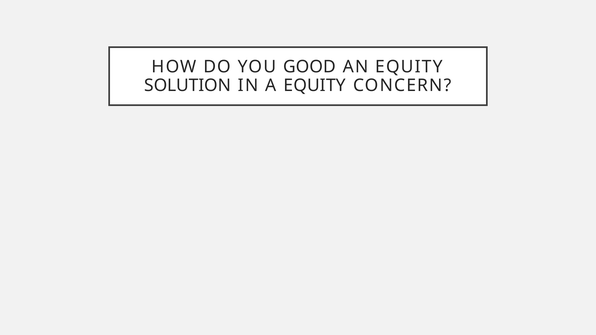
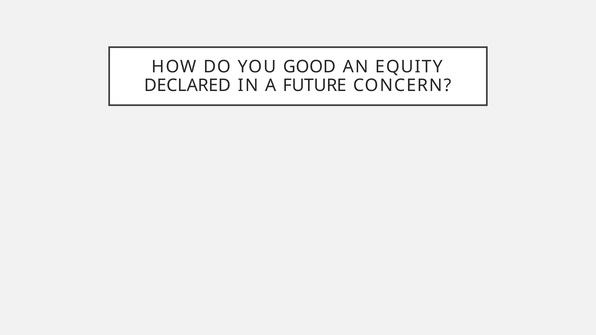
SOLUTION: SOLUTION -> DECLARED
A EQUITY: EQUITY -> FUTURE
